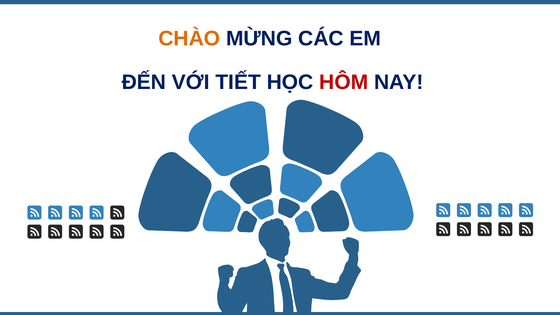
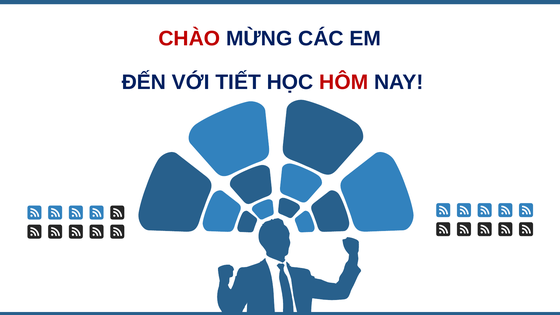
CHÀO colour: orange -> red
